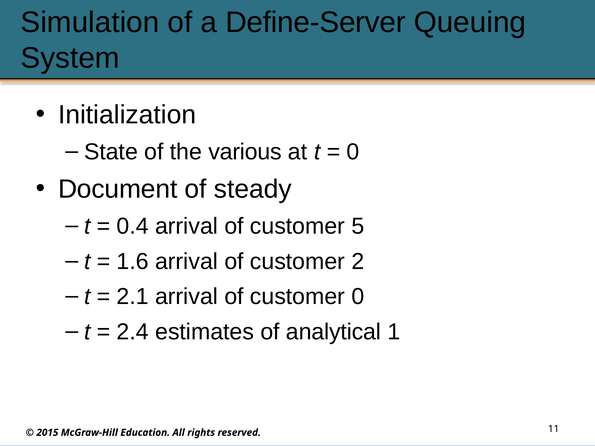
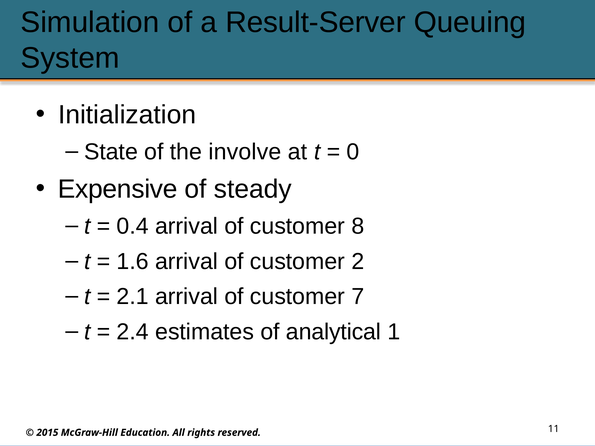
Define-Server: Define-Server -> Result-Server
various: various -> involve
Document: Document -> Expensive
5: 5 -> 8
customer 0: 0 -> 7
